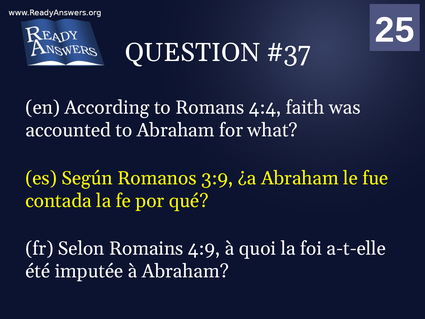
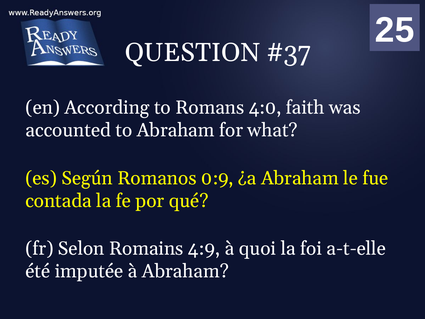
4:4: 4:4 -> 4:0
3:9: 3:9 -> 0:9
